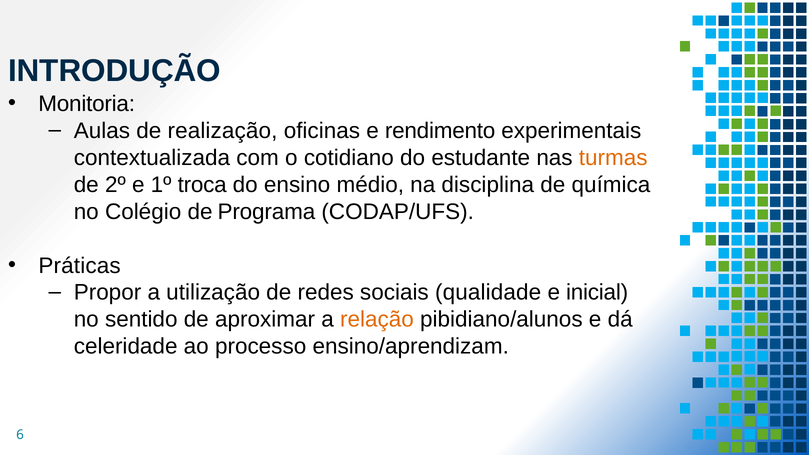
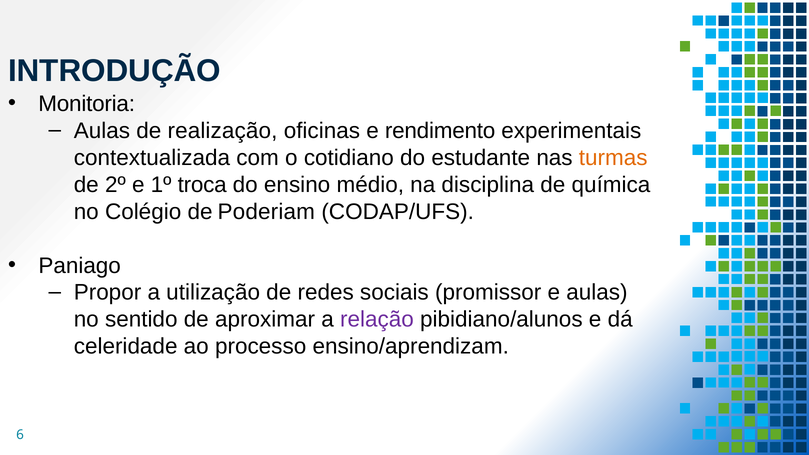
Programa: Programa -> Poderiam
Práticas: Práticas -> Paniago
qualidade: qualidade -> promissor
e inicial: inicial -> aulas
relação colour: orange -> purple
